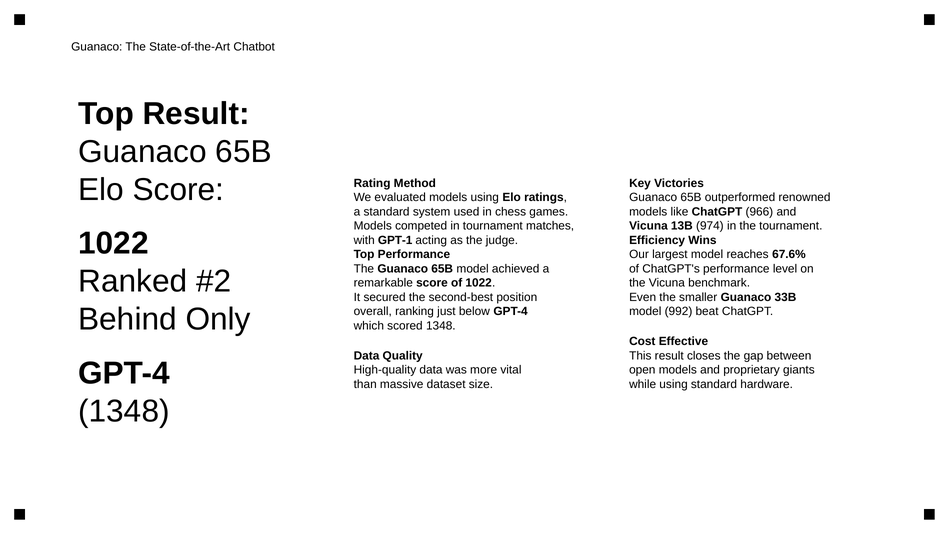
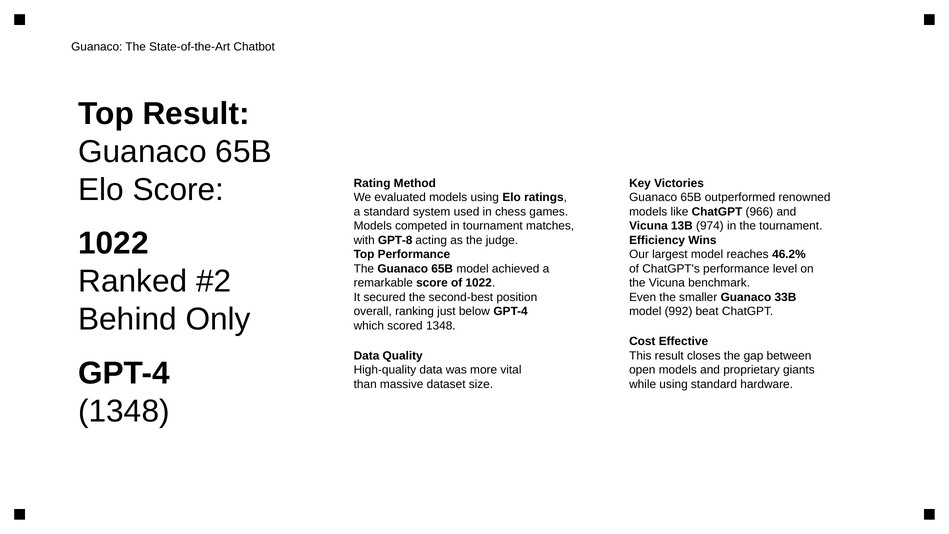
GPT-1: GPT-1 -> GPT-8
67.6%: 67.6% -> 46.2%
